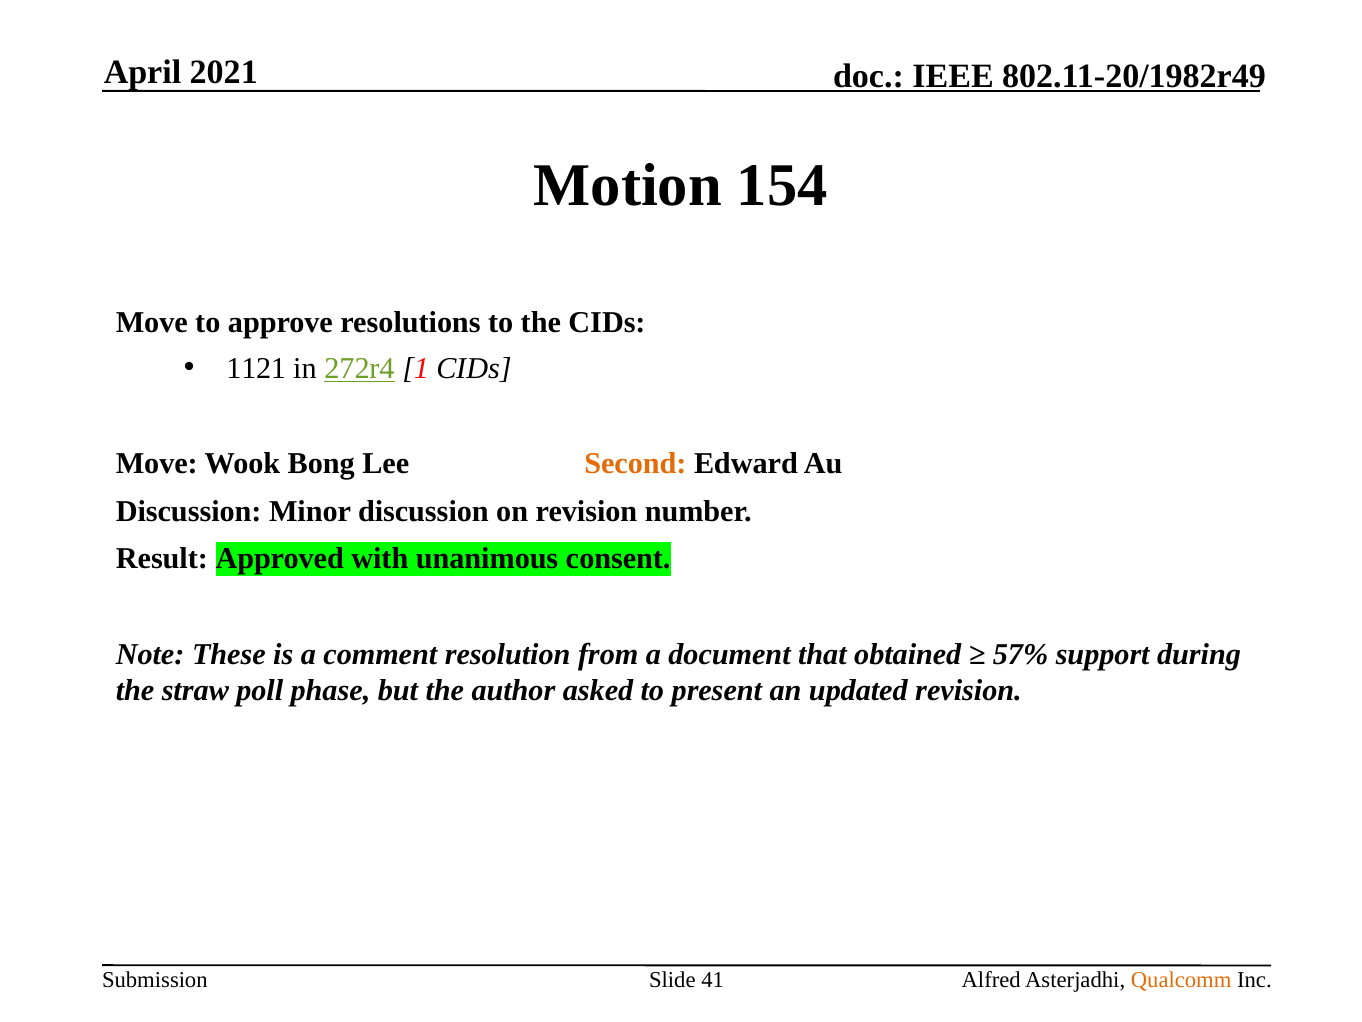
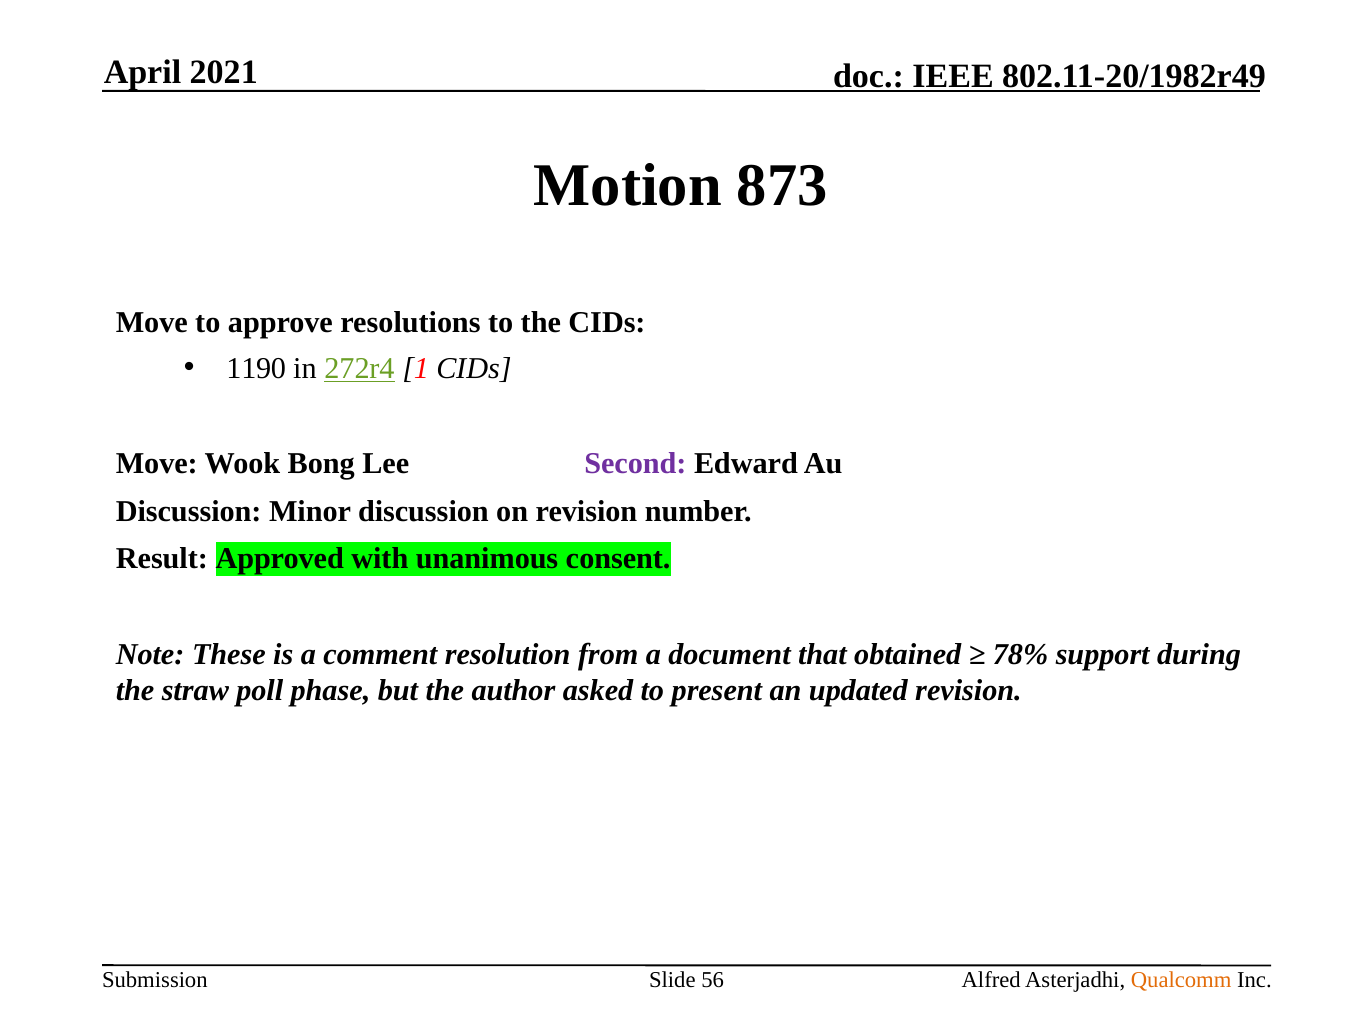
154: 154 -> 873
1121: 1121 -> 1190
Second colour: orange -> purple
57%: 57% -> 78%
41: 41 -> 56
